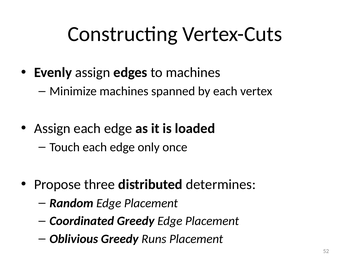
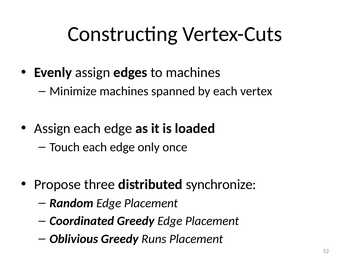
determines: determines -> synchronize
